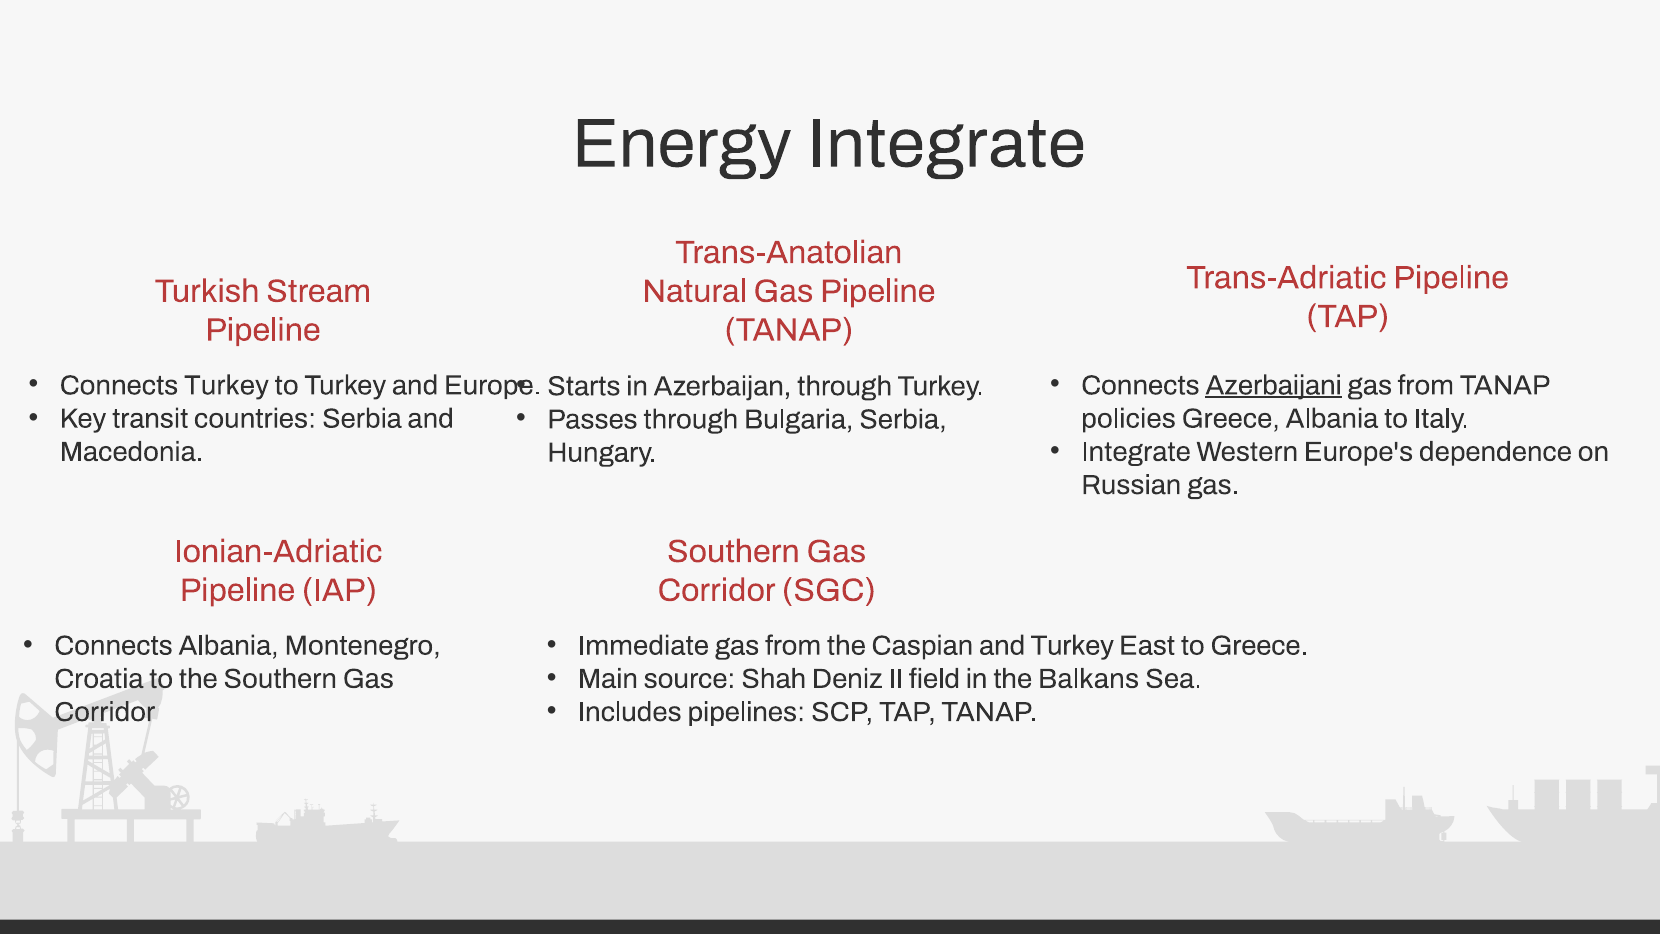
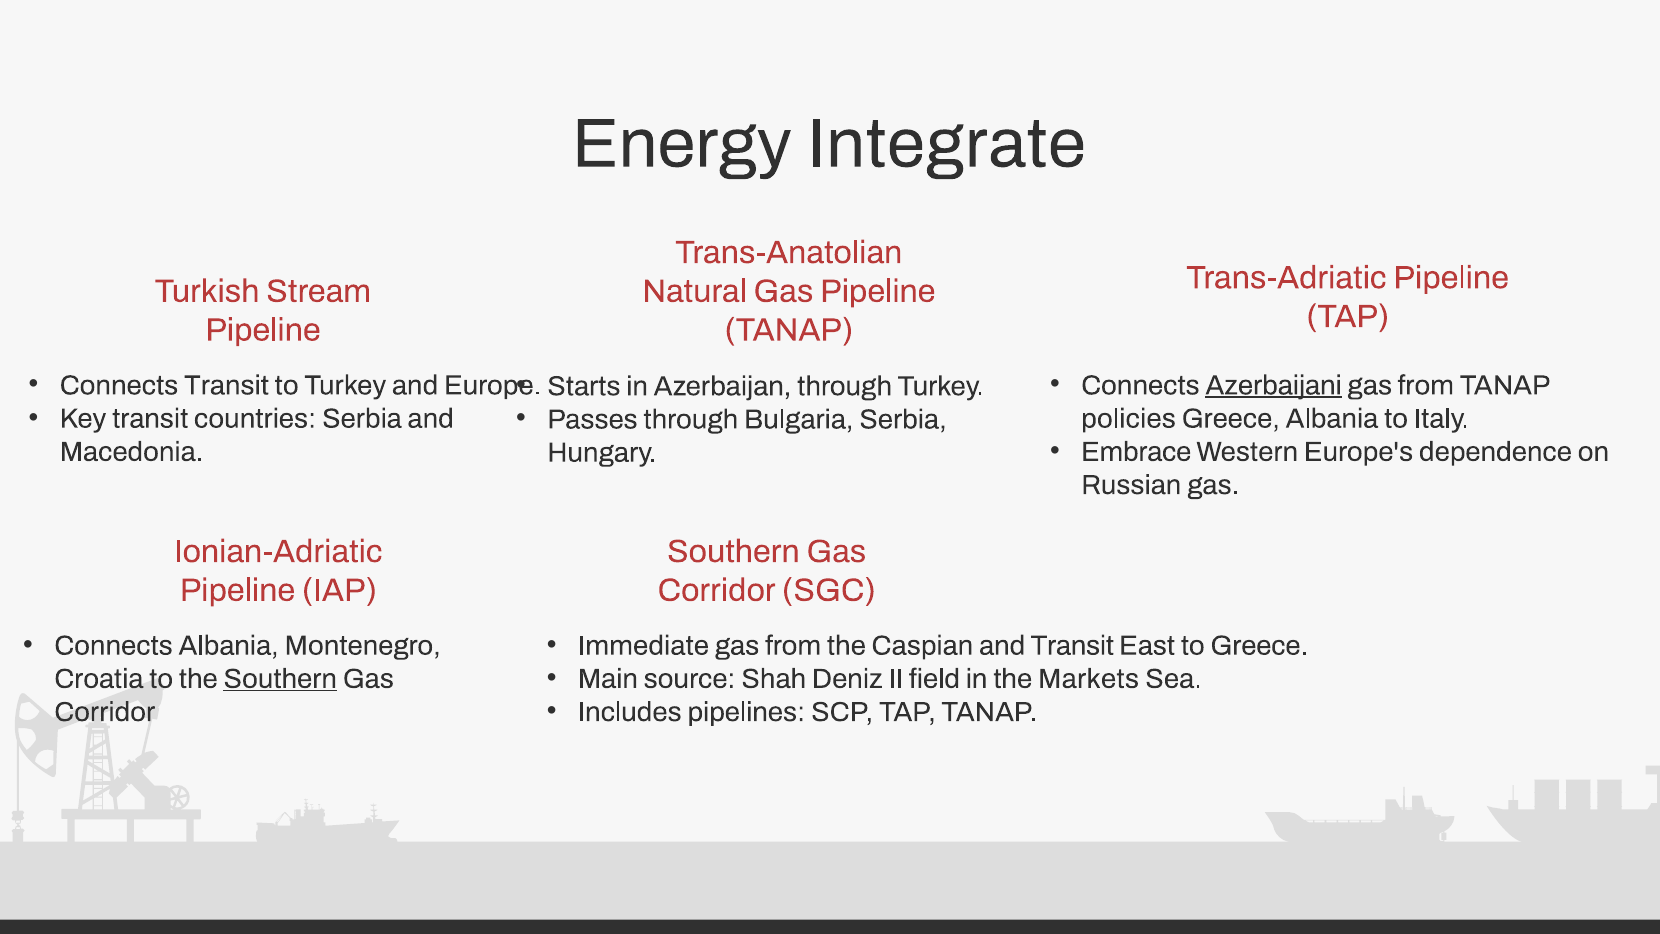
Connects Turkey: Turkey -> Transit
Integrate at (1136, 452): Integrate -> Embrace
and Turkey: Turkey -> Transit
Balkans: Balkans -> Markets
Southern at (280, 679) underline: none -> present
